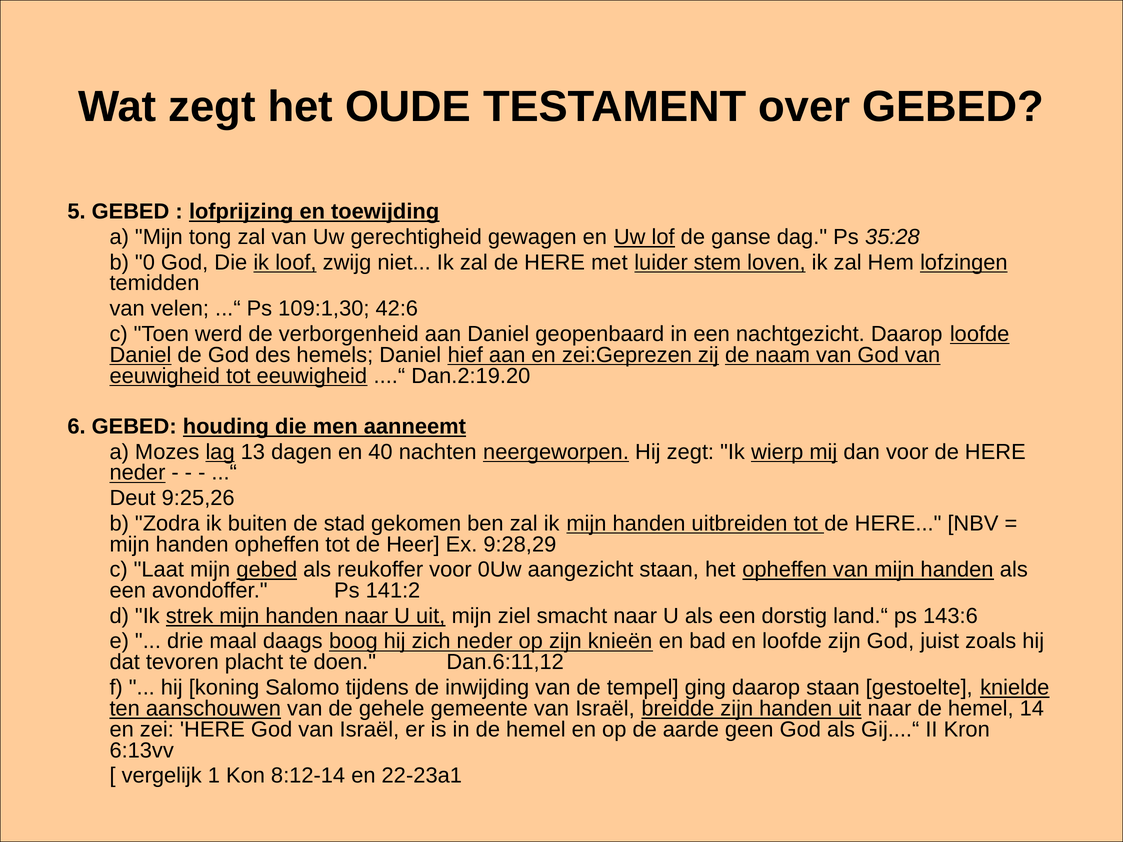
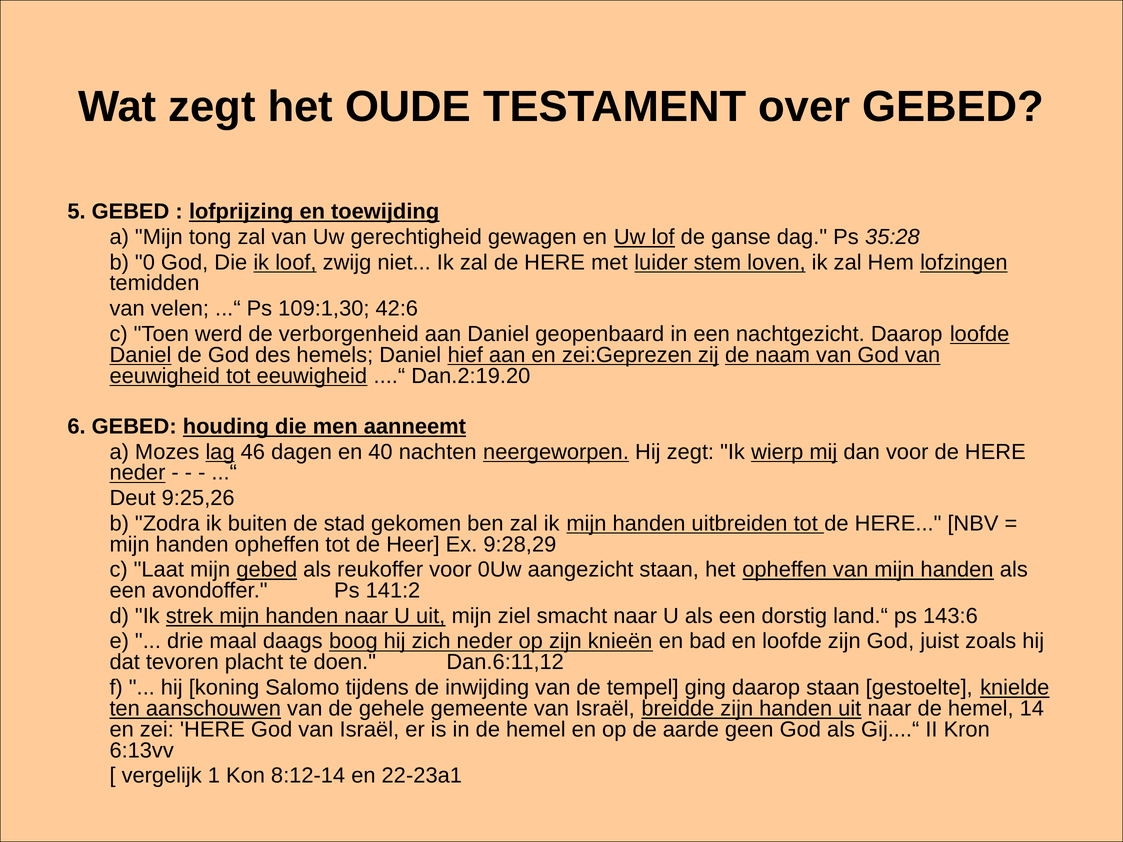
13: 13 -> 46
